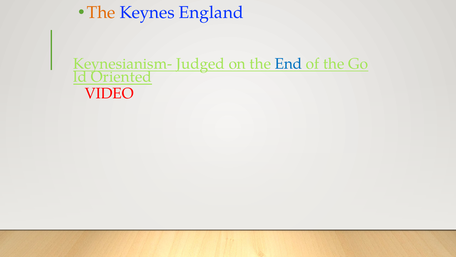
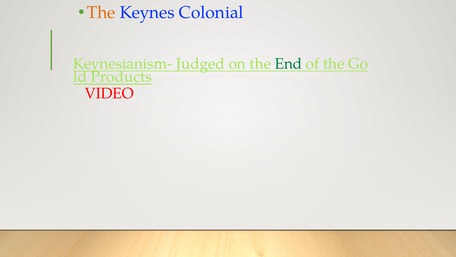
England: England -> Colonial
End colour: blue -> green
Oriented: Oriented -> Products
